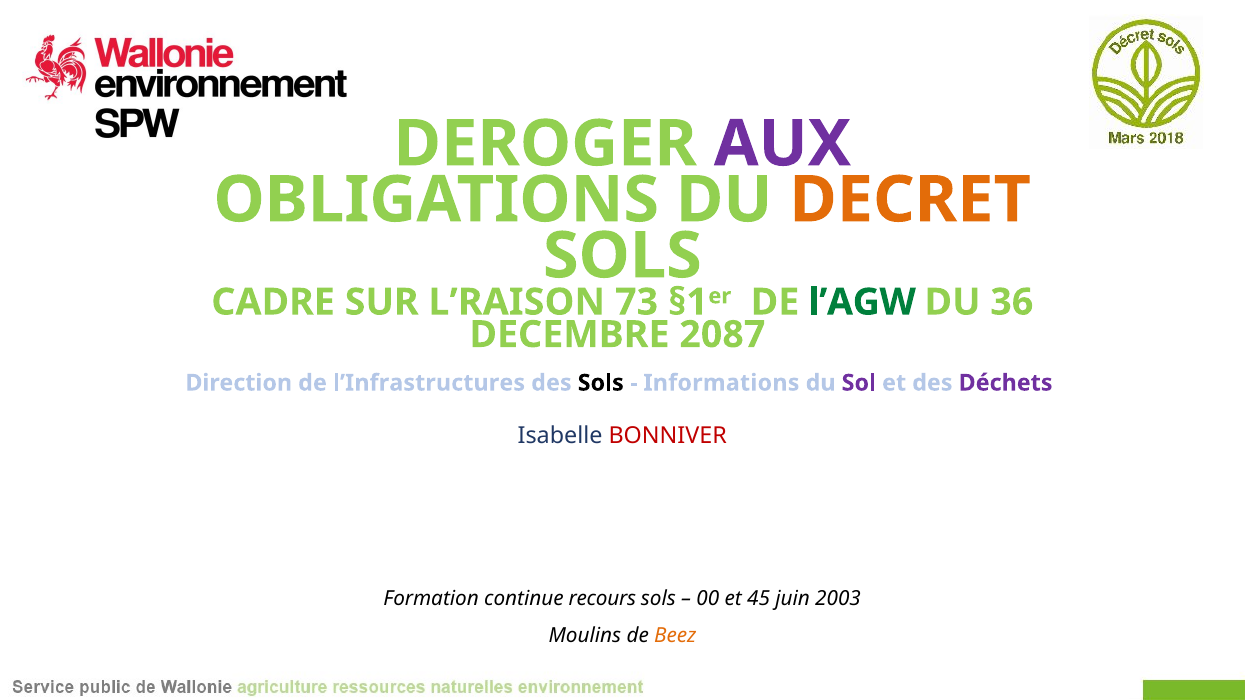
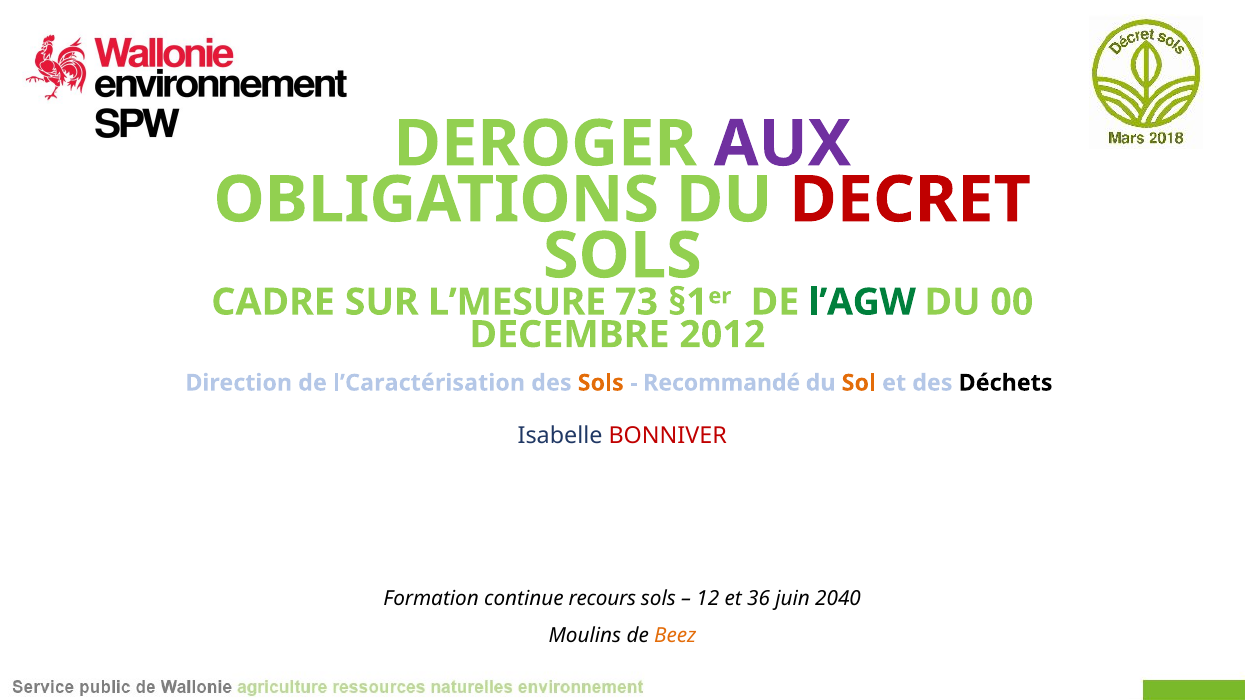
DECRET colour: orange -> red
L’RAISON: L’RAISON -> L’MESURE
36: 36 -> 00
2087: 2087 -> 2012
l’Infrastructures: l’Infrastructures -> l’Caractérisation
Sols at (601, 383) colour: black -> orange
Informations: Informations -> Recommandé
Sol colour: purple -> orange
Déchets colour: purple -> black
00: 00 -> 12
45: 45 -> 36
2003: 2003 -> 2040
